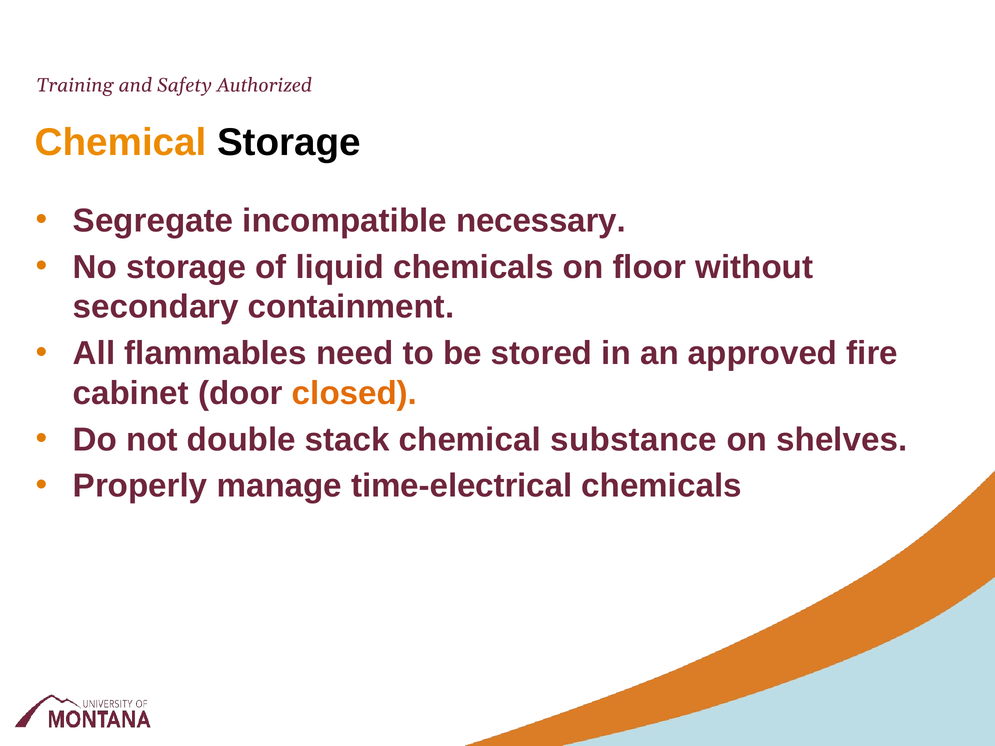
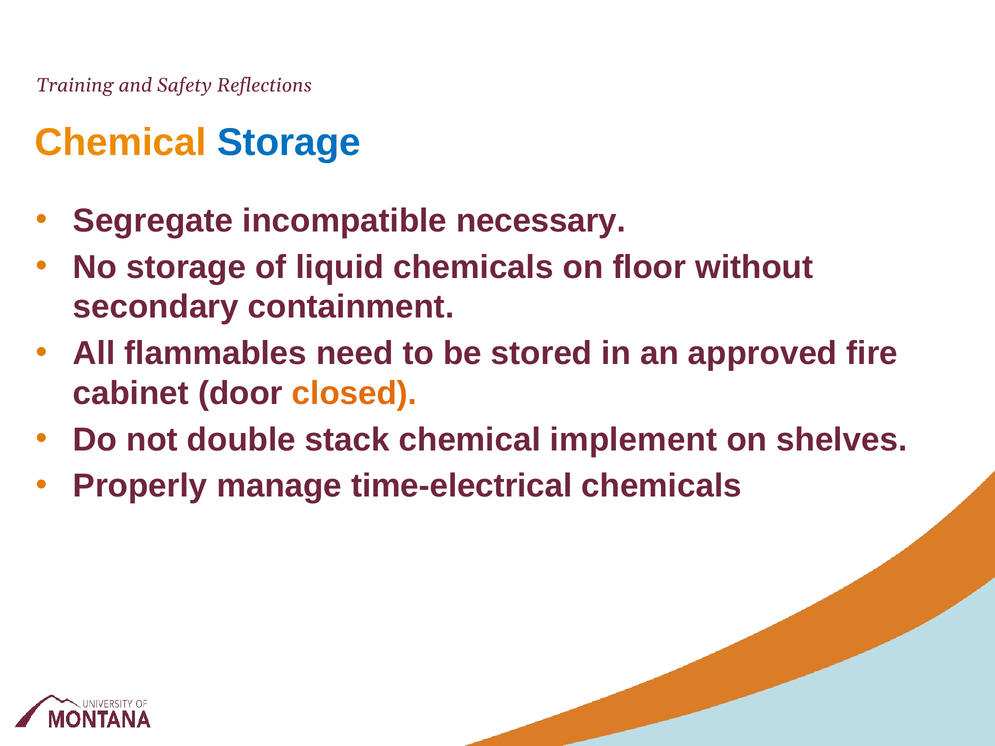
Authorized: Authorized -> Reflections
Storage at (289, 143) colour: black -> blue
substance: substance -> implement
